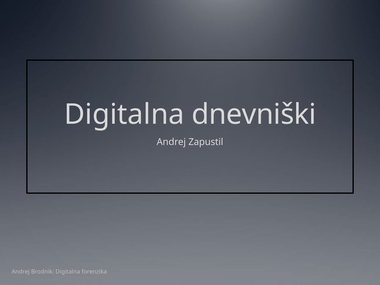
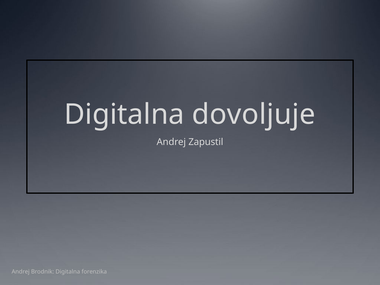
dnevniški: dnevniški -> dovoljuje
